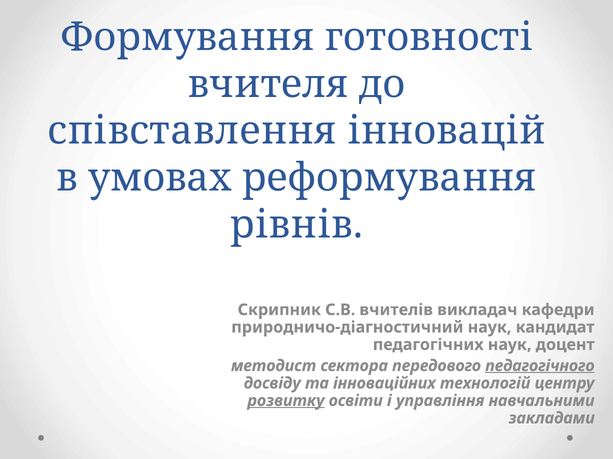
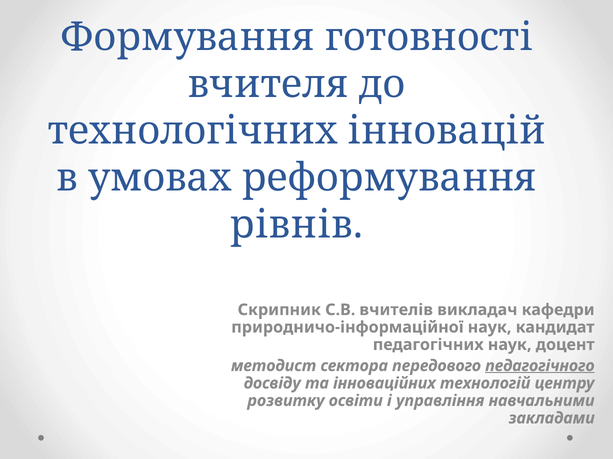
співставлення: співставлення -> технологічних
природничо-діагностичний: природничо-діагностичний -> природничо-інформаційної
розвитку underline: present -> none
